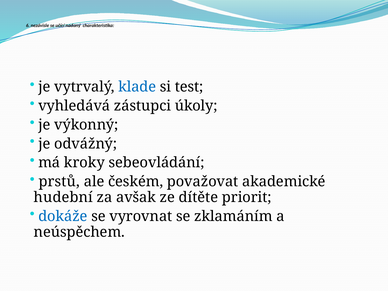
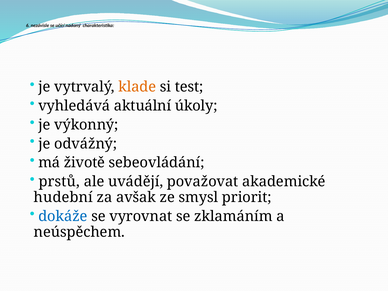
klade colour: blue -> orange
zástupci: zástupci -> aktuální
kroky: kroky -> životě
českém: českém -> uvádějí
dítěte: dítěte -> smysl
